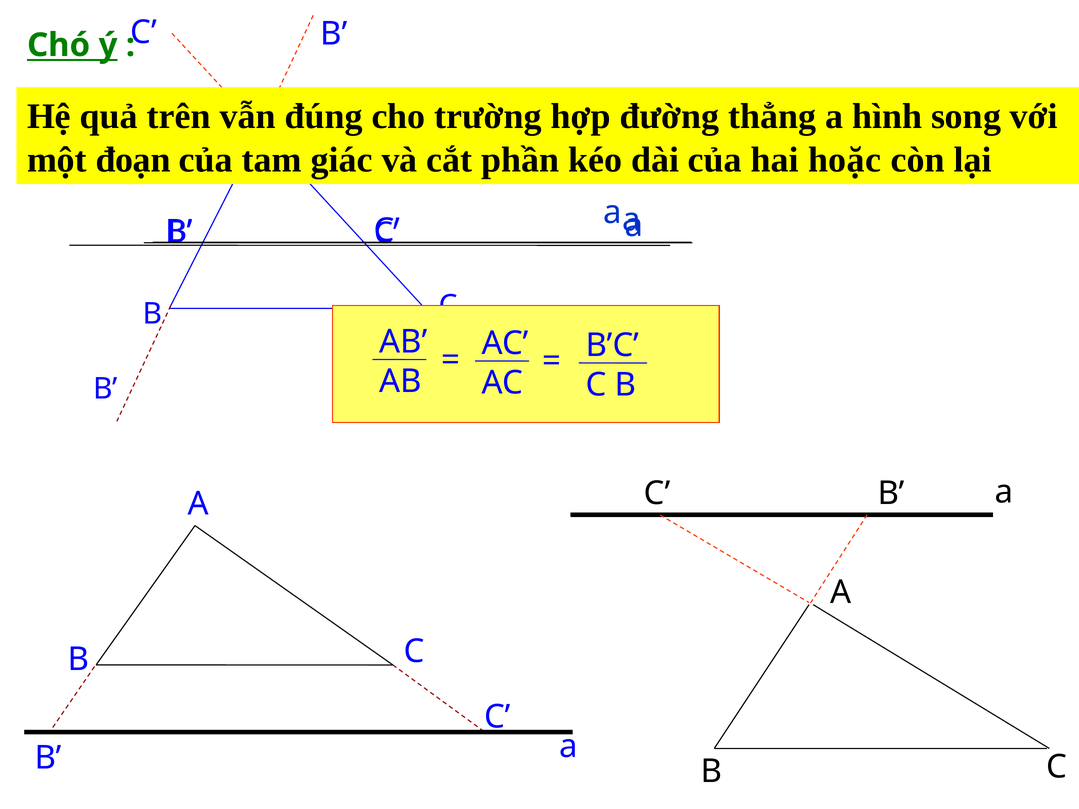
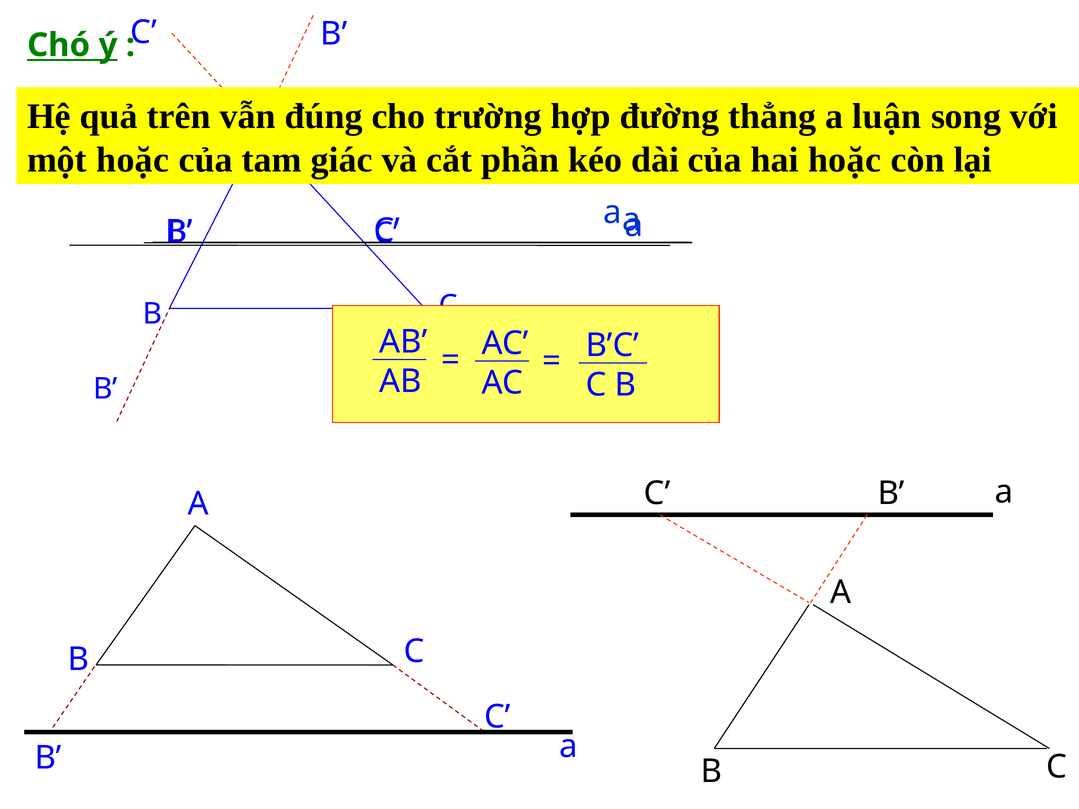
hình: hình -> luận
một đoạn: đoạn -> hoặc
